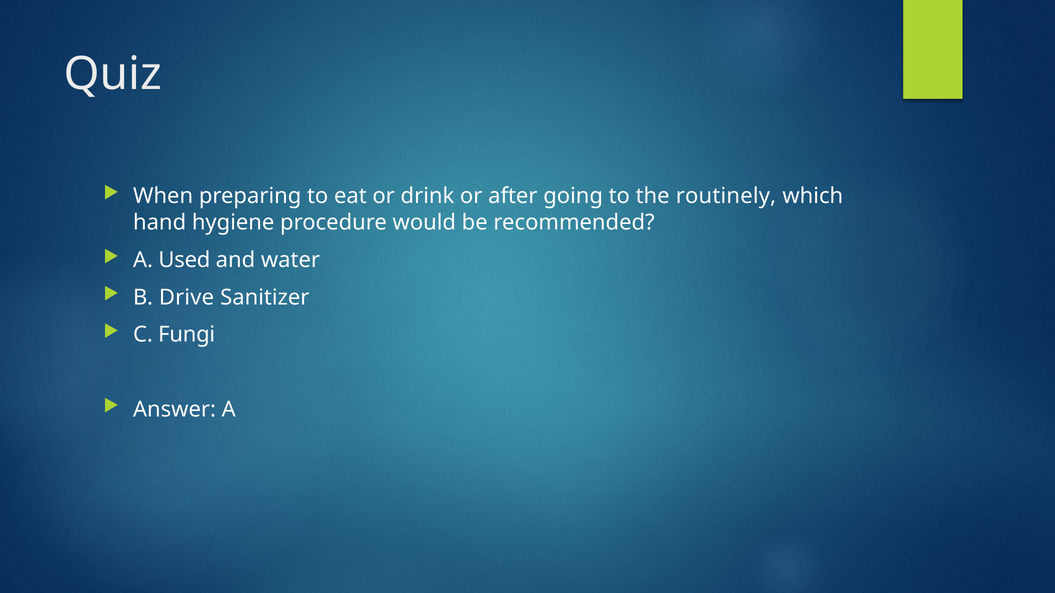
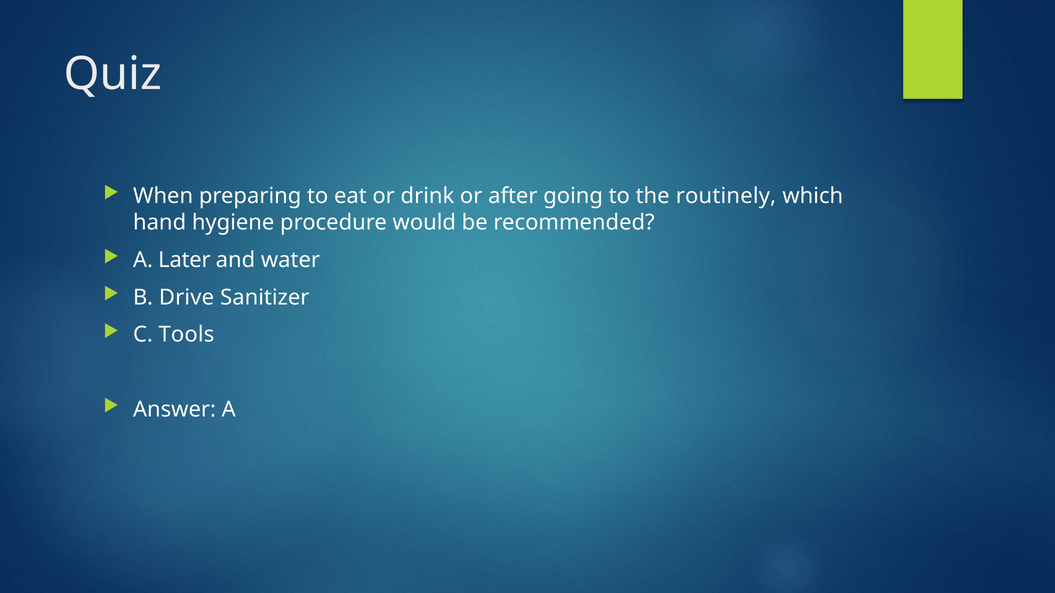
Used: Used -> Later
Fungi: Fungi -> Tools
